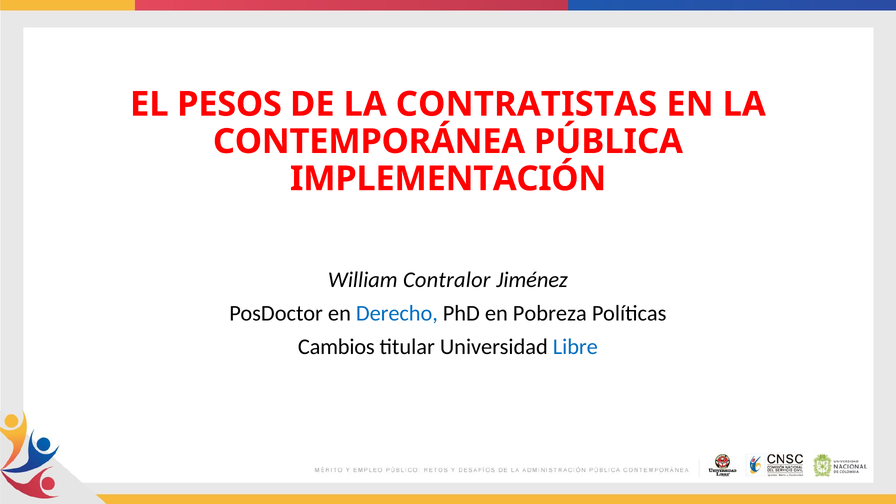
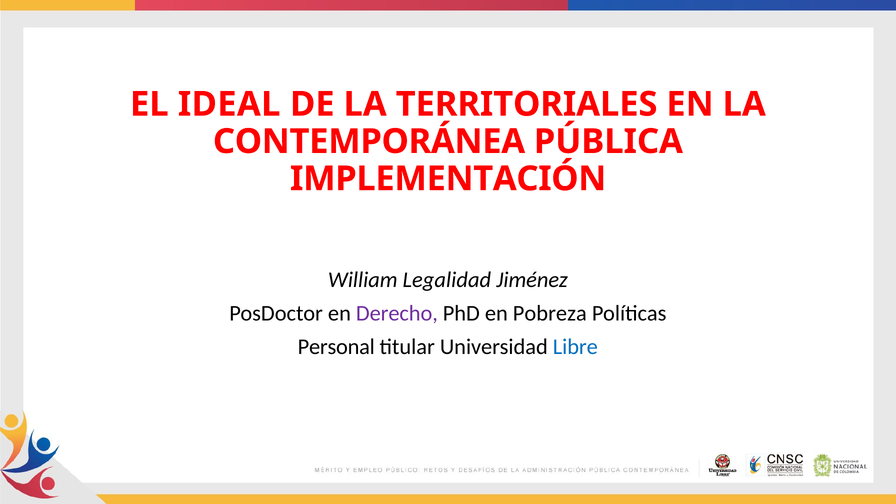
PESOS: PESOS -> IDEAL
CONTRATISTAS: CONTRATISTAS -> TERRITORIALES
Contralor: Contralor -> Legalidad
Derecho colour: blue -> purple
Cambios: Cambios -> Personal
